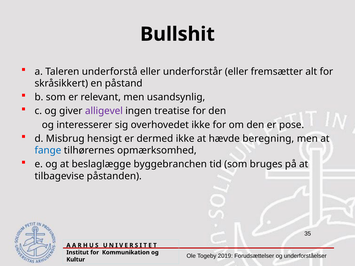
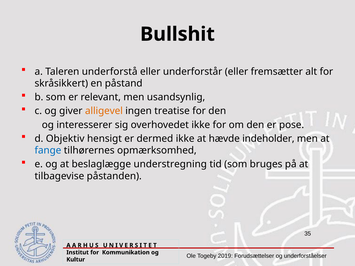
alligevel colour: purple -> orange
Misbrug: Misbrug -> Objektiv
beregning: beregning -> indeholder
byggebranchen: byggebranchen -> understregning
